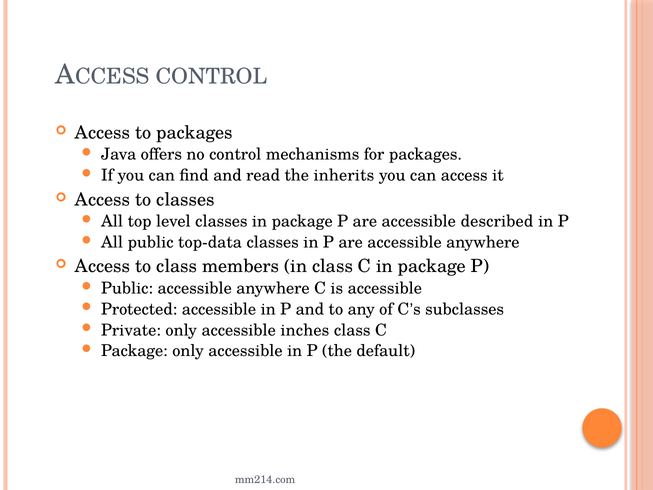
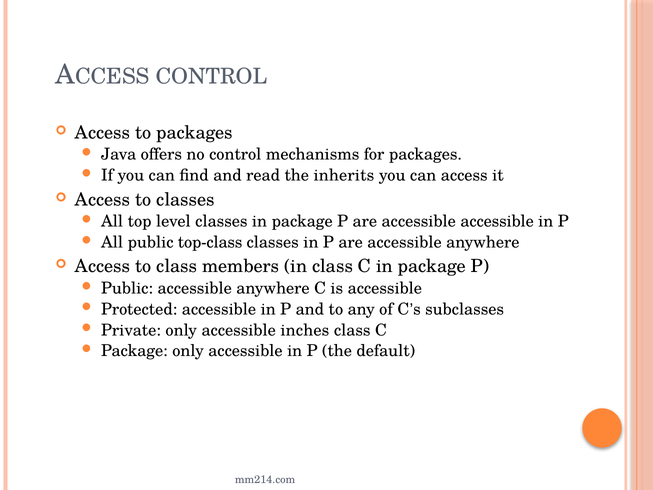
accessible described: described -> accessible
top-data: top-data -> top-class
